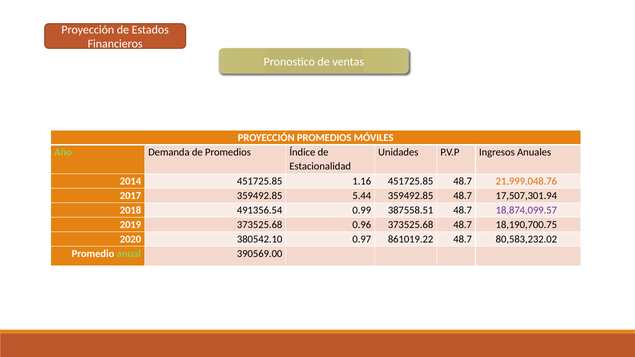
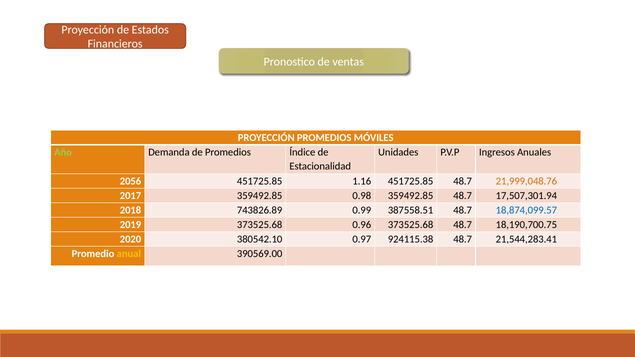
2014: 2014 -> 2056
5.44: 5.44 -> 0.98
491356.54: 491356.54 -> 743826.89
18,874,099.57 colour: purple -> blue
861019.22: 861019.22 -> 924115.38
80,583,232.02: 80,583,232.02 -> 21,544,283.41
anual colour: light green -> yellow
